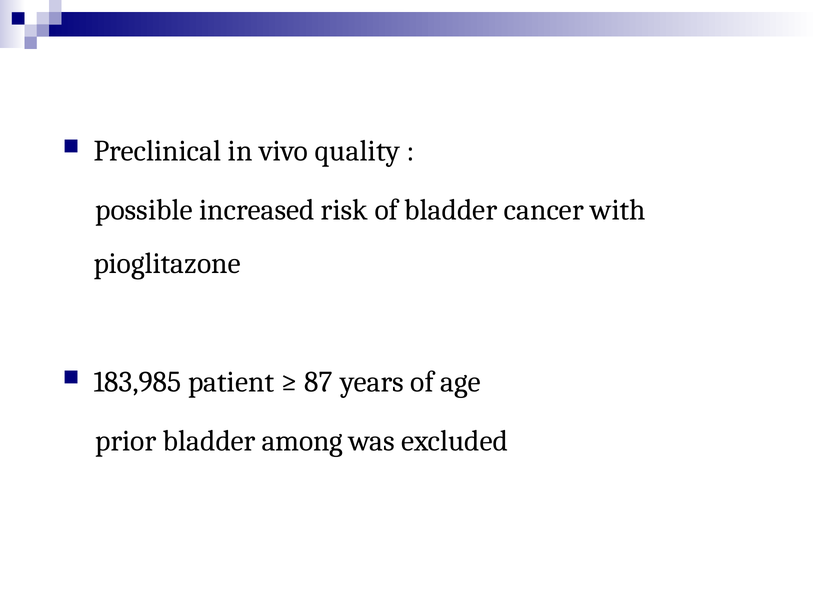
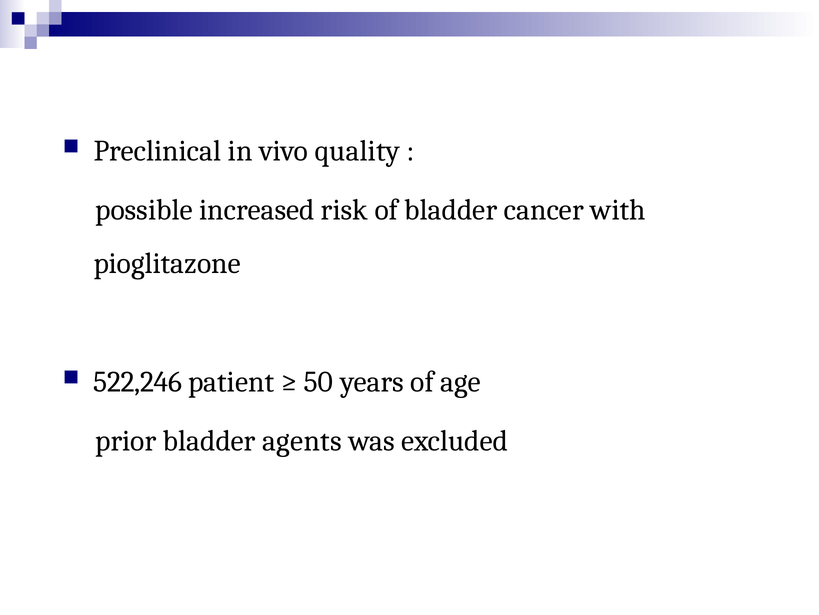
183,985: 183,985 -> 522,246
87: 87 -> 50
among: among -> agents
